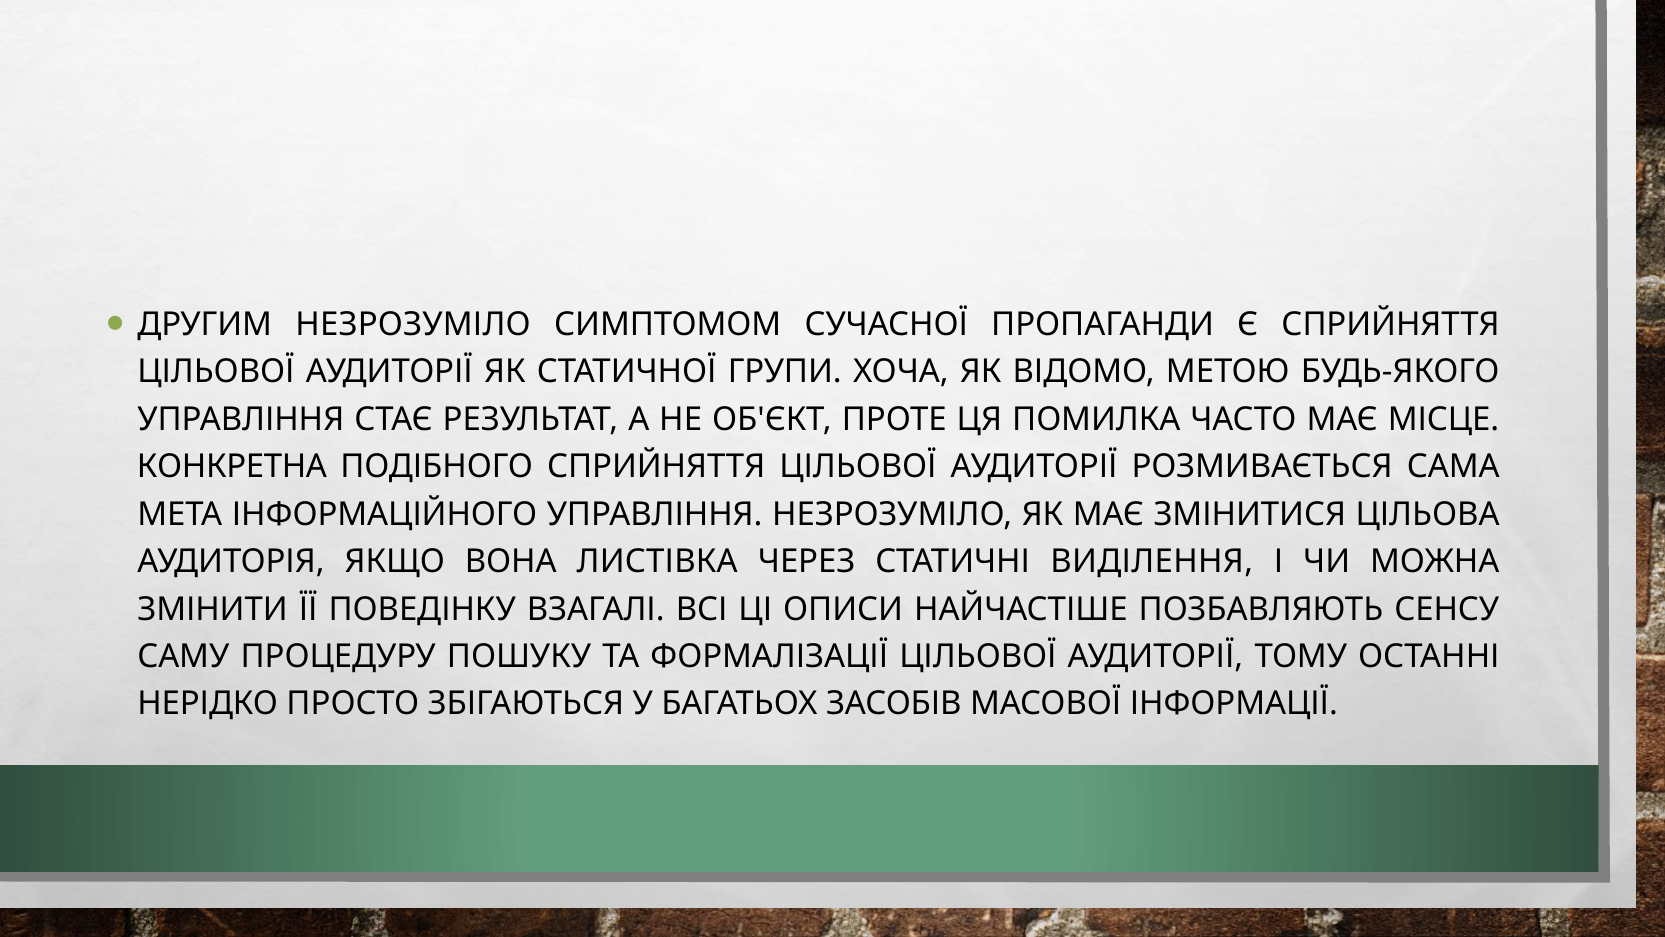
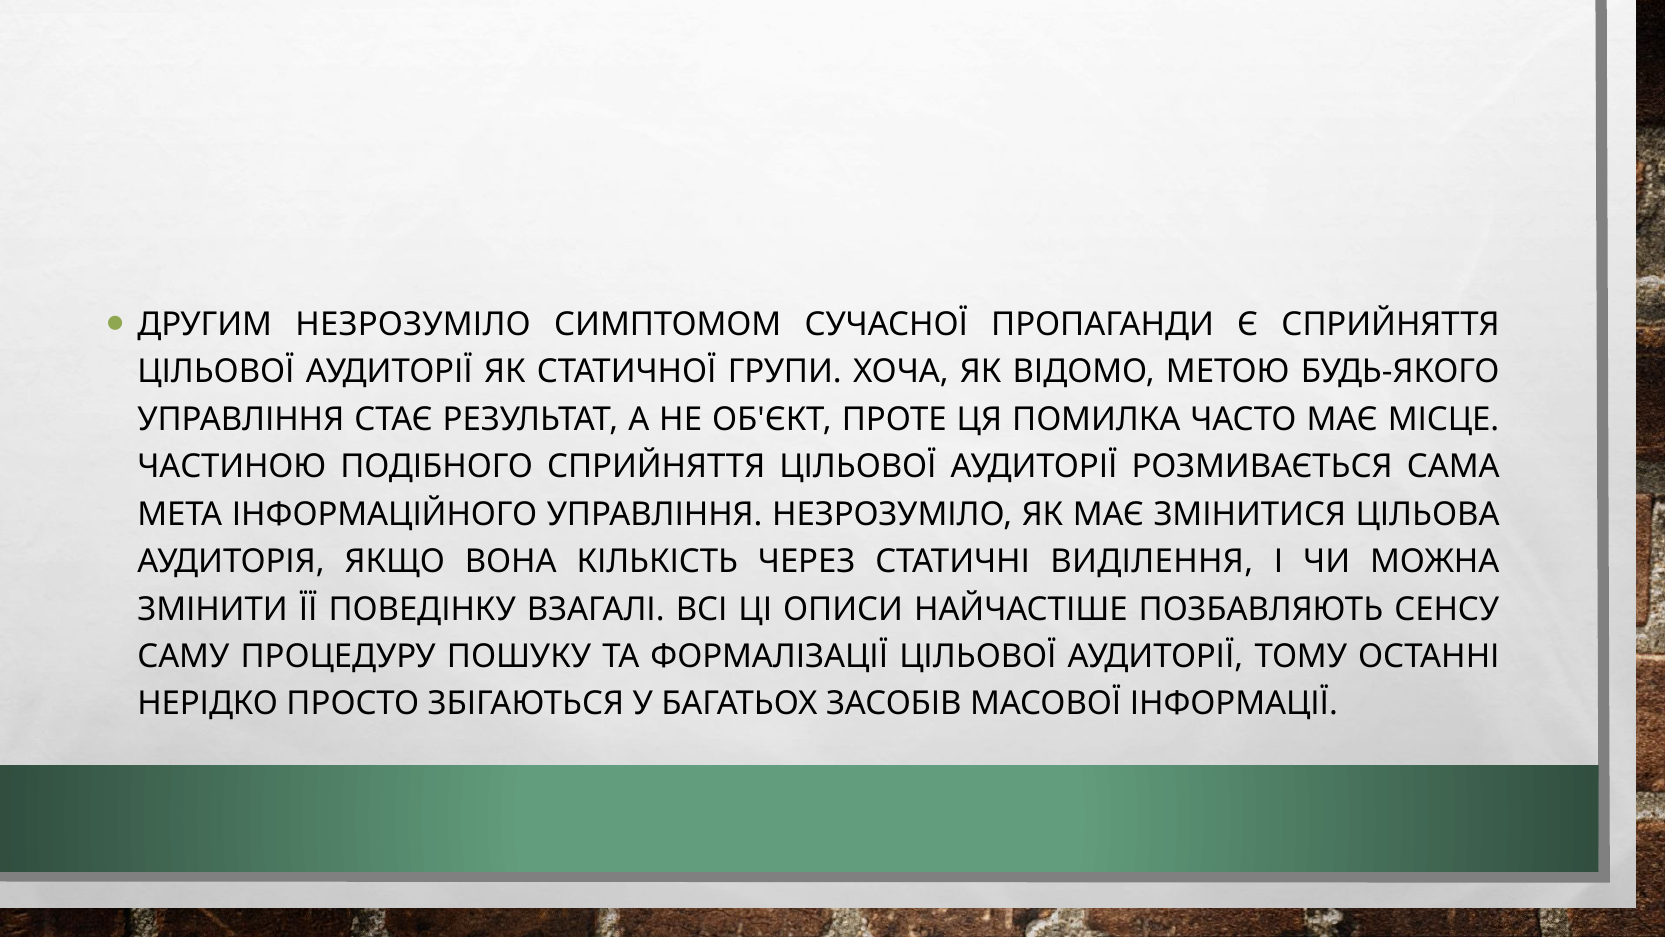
КОНКРЕТНА: КОНКРЕТНА -> ЧАСТИНОЮ
ЛИСТІВКА: ЛИСТІВКА -> КІЛЬКІСТЬ
